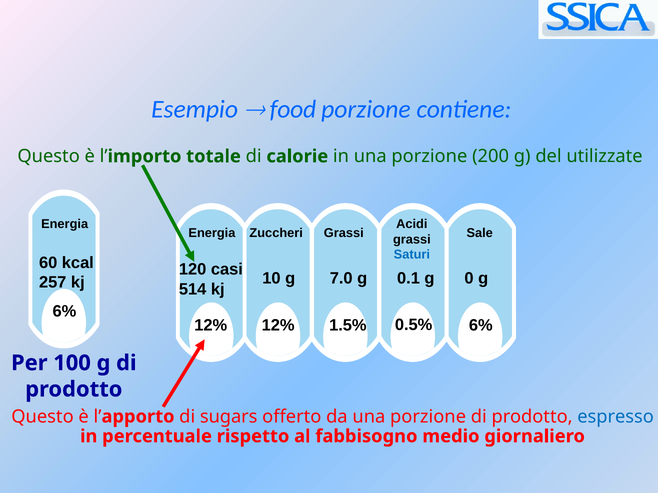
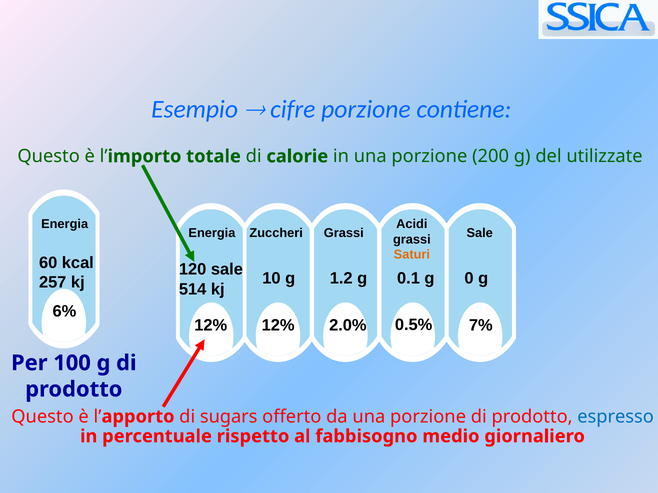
food: food -> cifre
Saturi colour: blue -> orange
120 casi: casi -> sale
7.0: 7.0 -> 1.2
1.5%: 1.5% -> 2.0%
6% at (481, 325): 6% -> 7%
